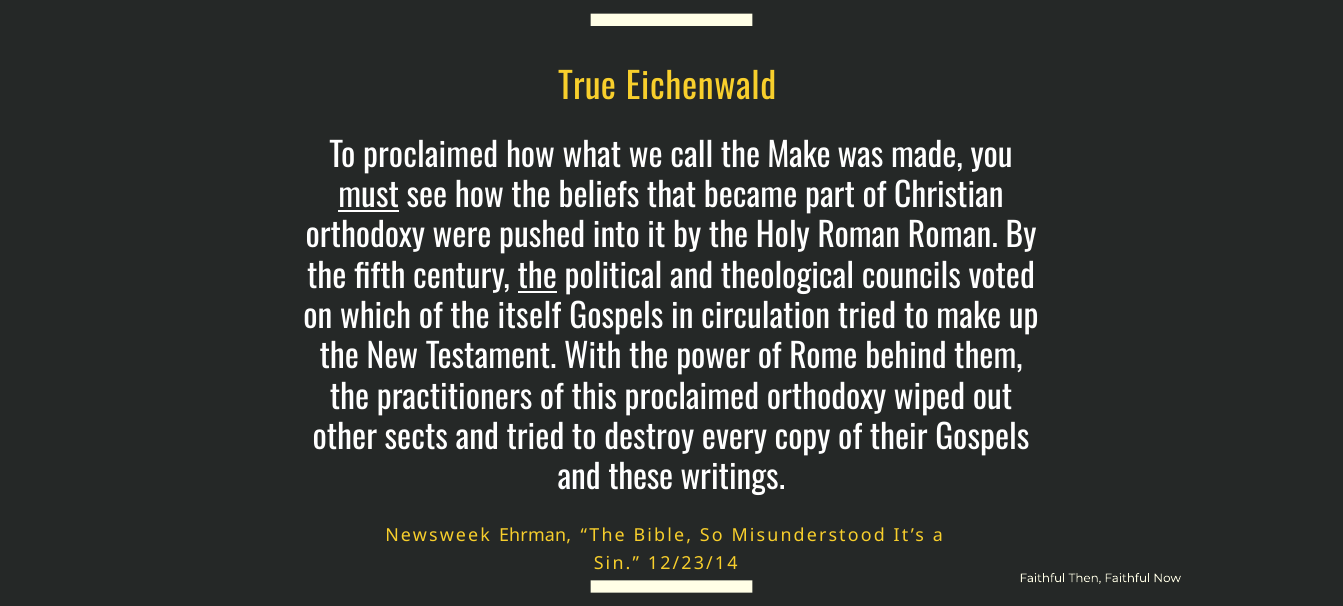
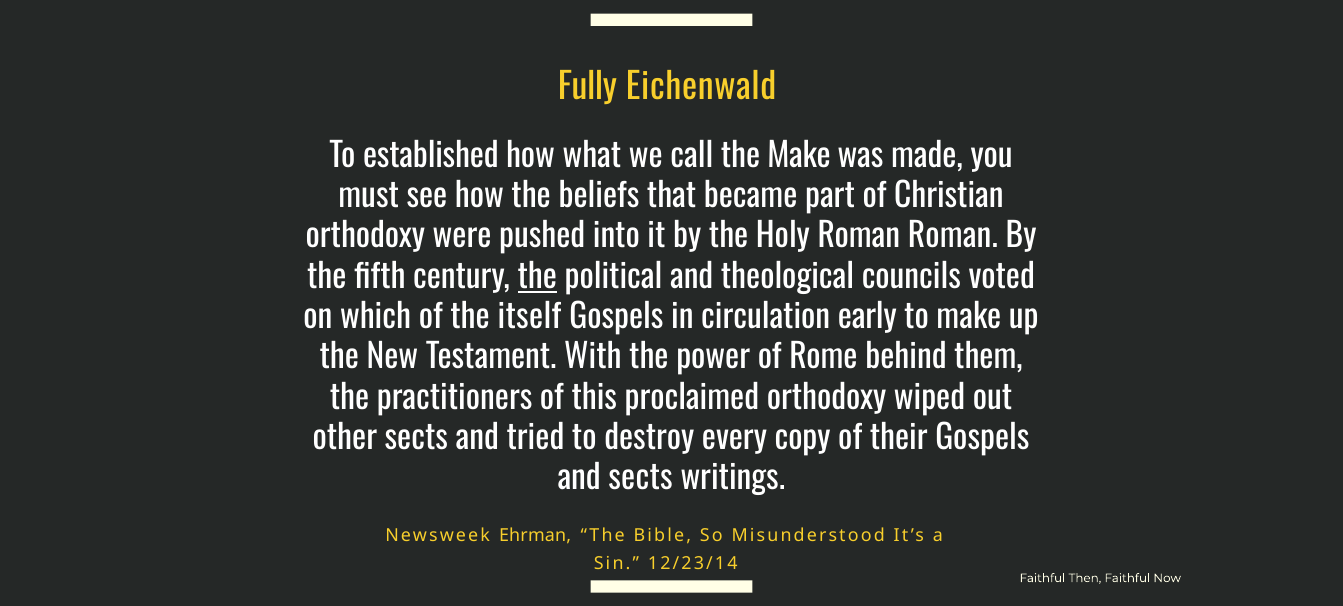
True: True -> Fully
To proclaimed: proclaimed -> established
must underline: present -> none
circulation tried: tried -> early
and these: these -> sects
